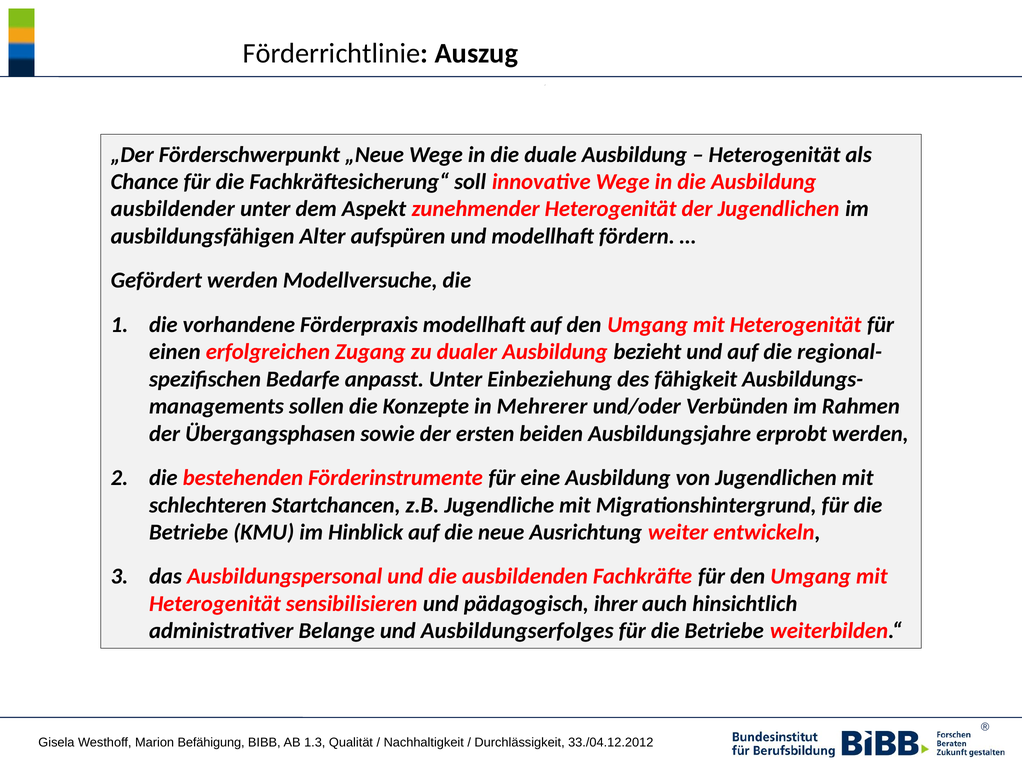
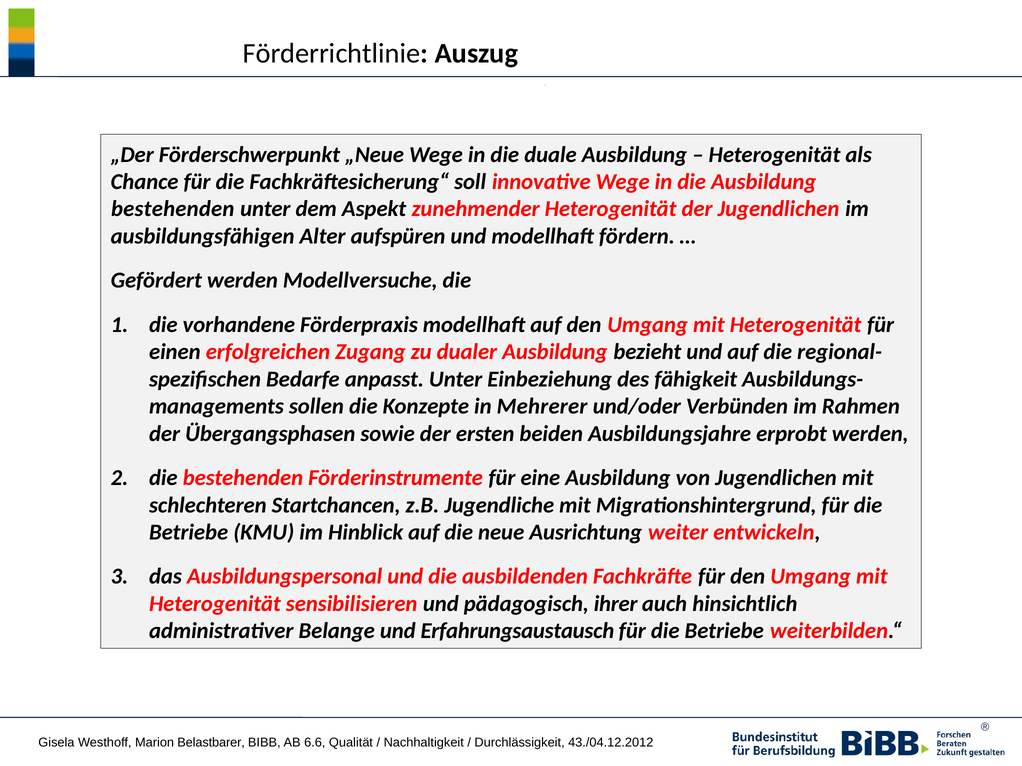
ausbildender at (173, 209): ausbildender -> bestehenden
Ausbildungserfolges: Ausbildungserfolges -> Erfahrungsaustausch
Befähigung: Befähigung -> Belastbarer
1.3: 1.3 -> 6.6
33./04.12.2012: 33./04.12.2012 -> 43./04.12.2012
